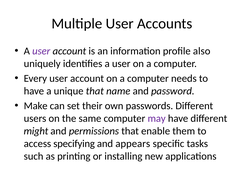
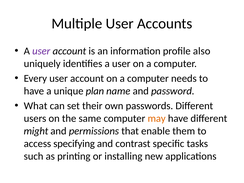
unique that: that -> plan
Make: Make -> What
may colour: purple -> orange
appears: appears -> contrast
